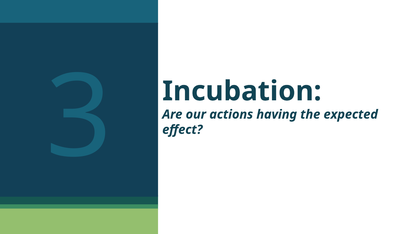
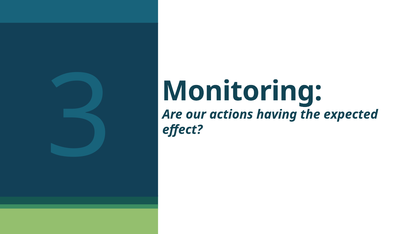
Incubation: Incubation -> Monitoring
